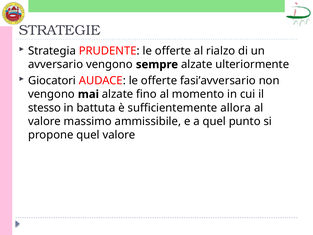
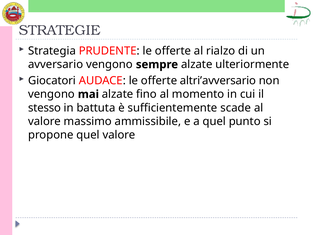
fasi’avversario: fasi’avversario -> altri’avversario
allora: allora -> scade
